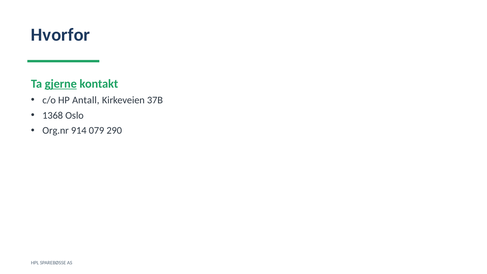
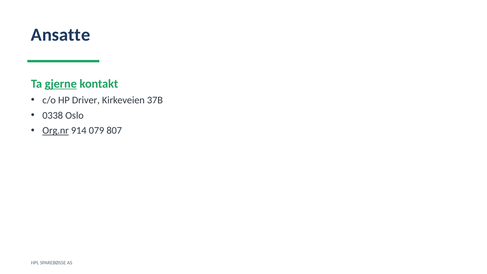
Hvorfor: Hvorfor -> Ansatte
Antall: Antall -> Driver
1368: 1368 -> 0338
Org.nr underline: none -> present
290: 290 -> 807
